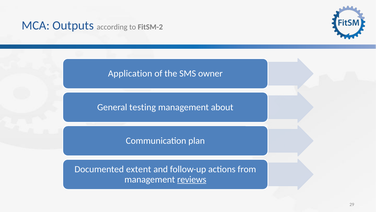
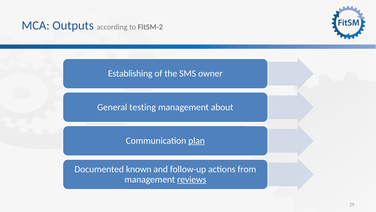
Application: Application -> Establishing
plan underline: none -> present
extent: extent -> known
